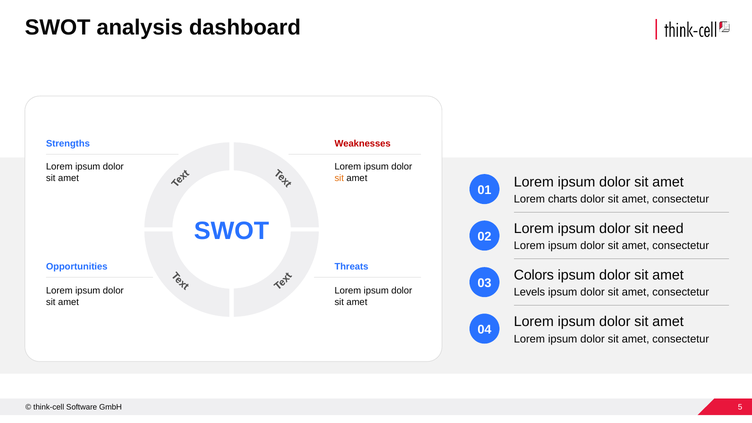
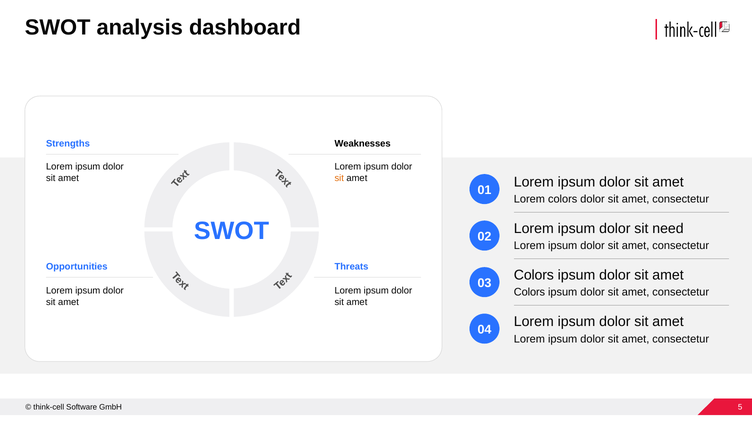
Weaknesses colour: red -> black
Lorem charts: charts -> colors
Levels at (529, 292): Levels -> Colors
